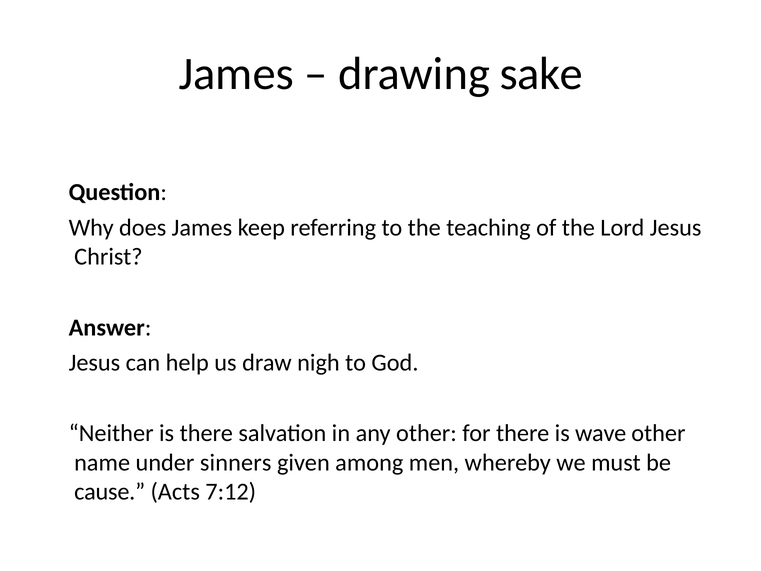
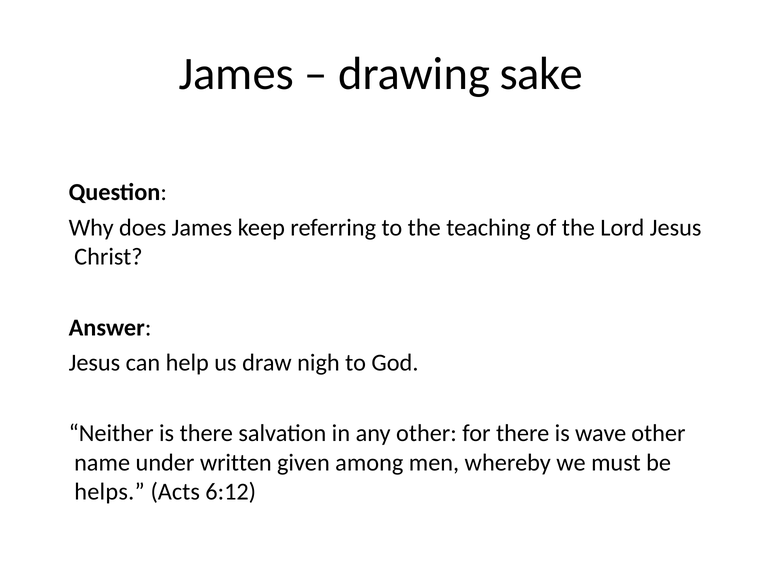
sinners: sinners -> written
cause: cause -> helps
7:12: 7:12 -> 6:12
